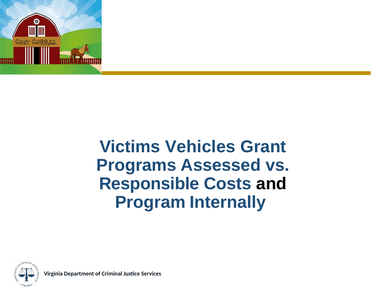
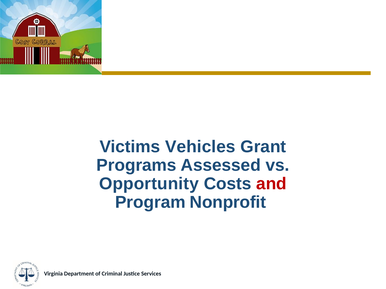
Responsible: Responsible -> Opportunity
and colour: black -> red
Internally: Internally -> Nonprofit
